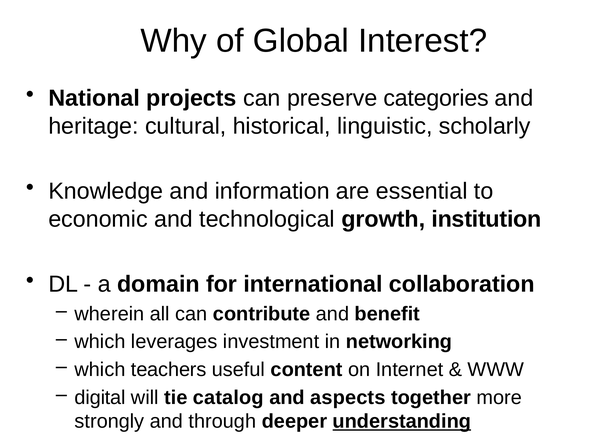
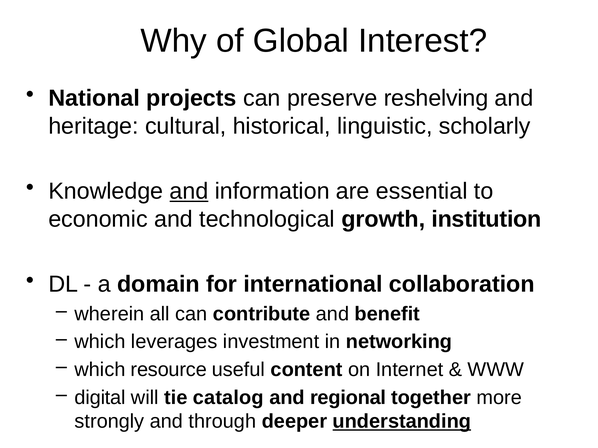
categories: categories -> reshelving
and at (189, 191) underline: none -> present
teachers: teachers -> resource
aspects: aspects -> regional
